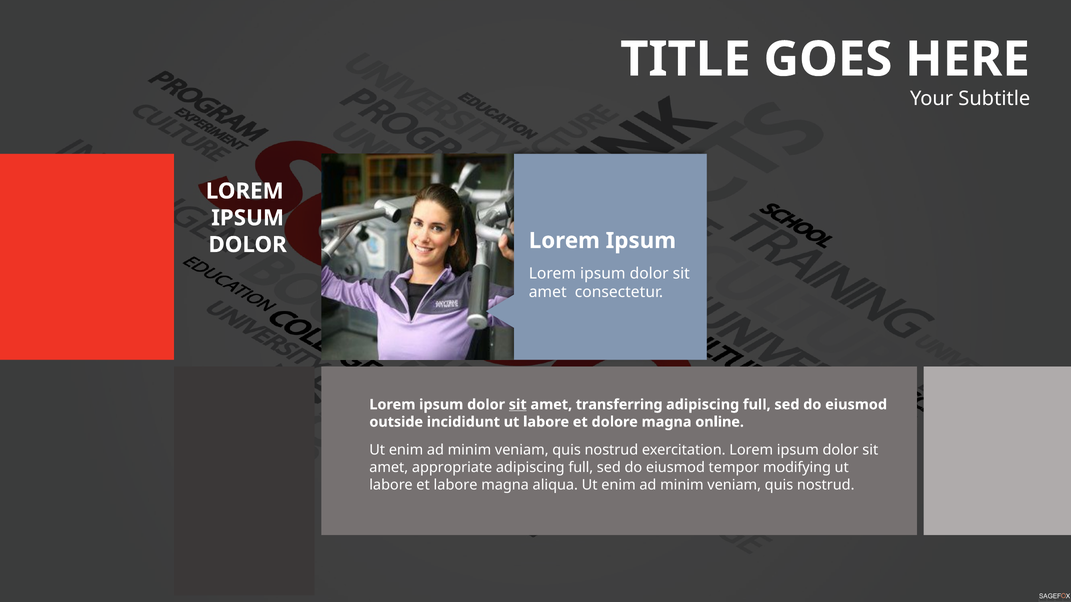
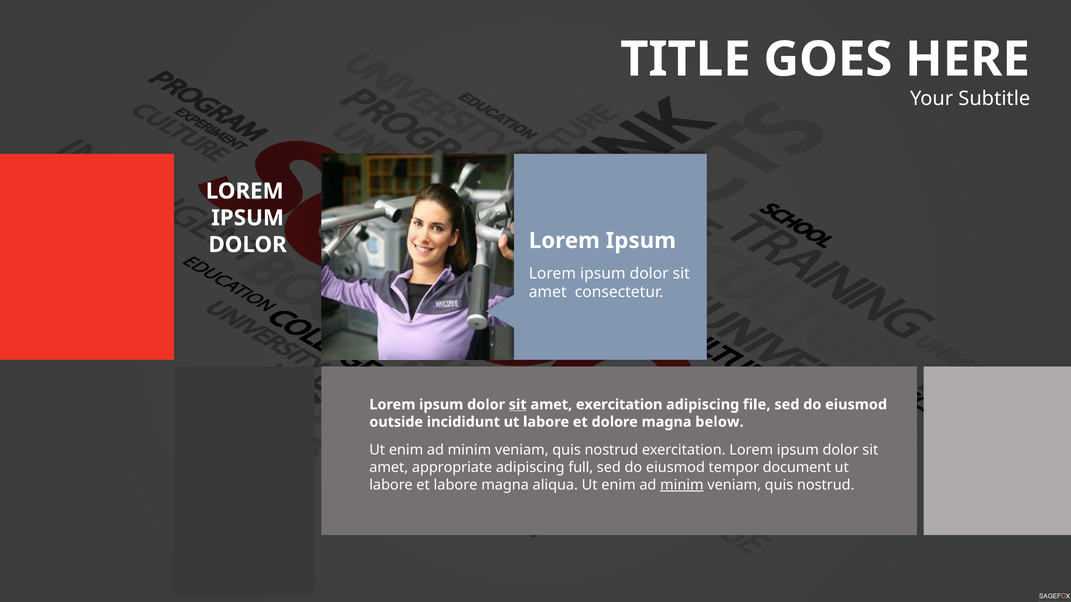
amet transferring: transferring -> exercitation
full at (757, 405): full -> file
online: online -> below
modifying: modifying -> document
minim at (682, 485) underline: none -> present
